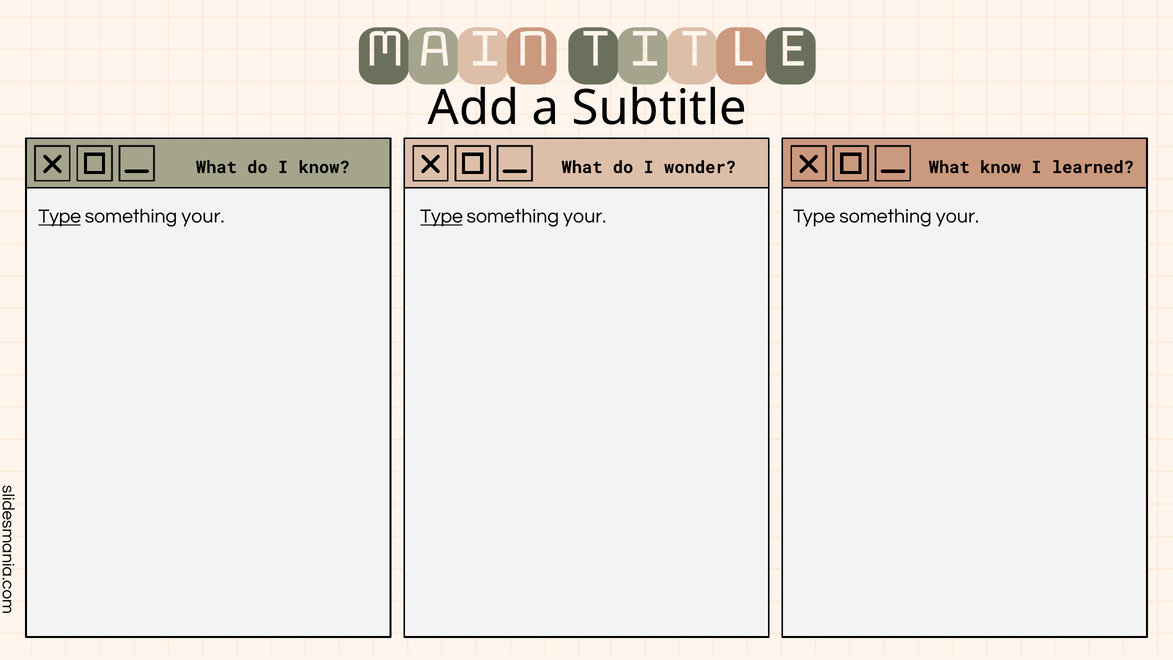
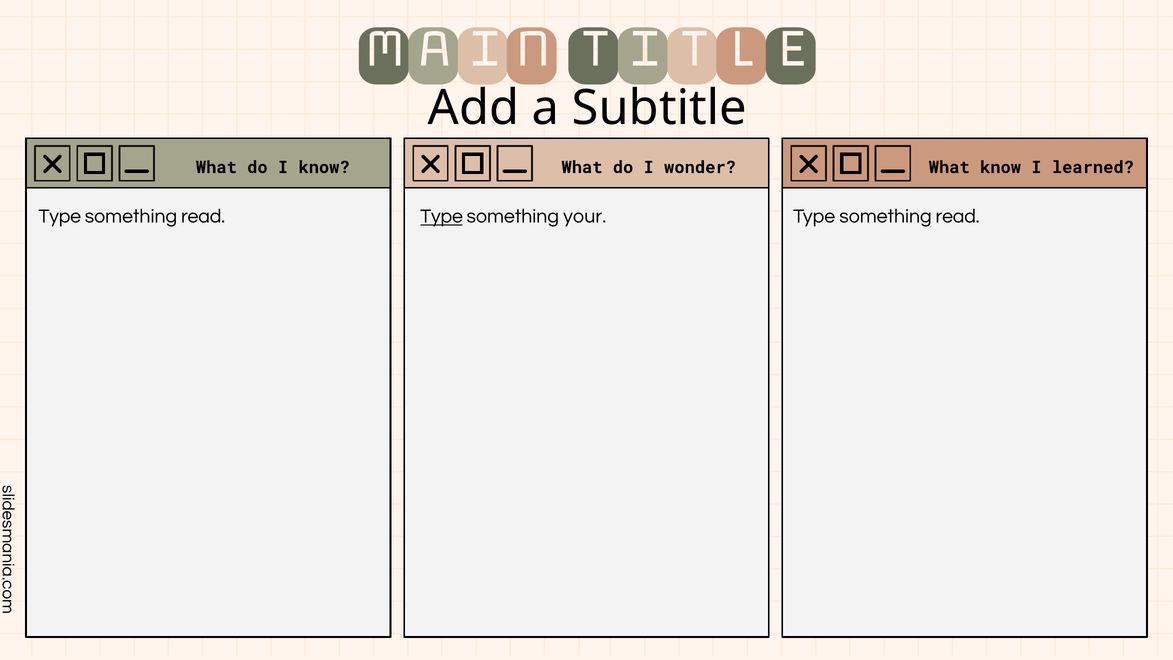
Type at (60, 216) underline: present -> none
your at (203, 216): your -> read
your at (957, 216): your -> read
